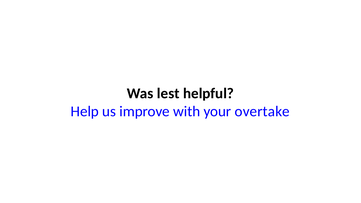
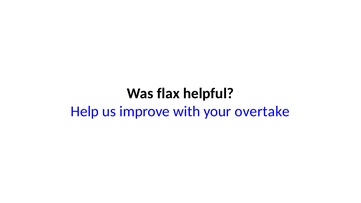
lest: lest -> flax
